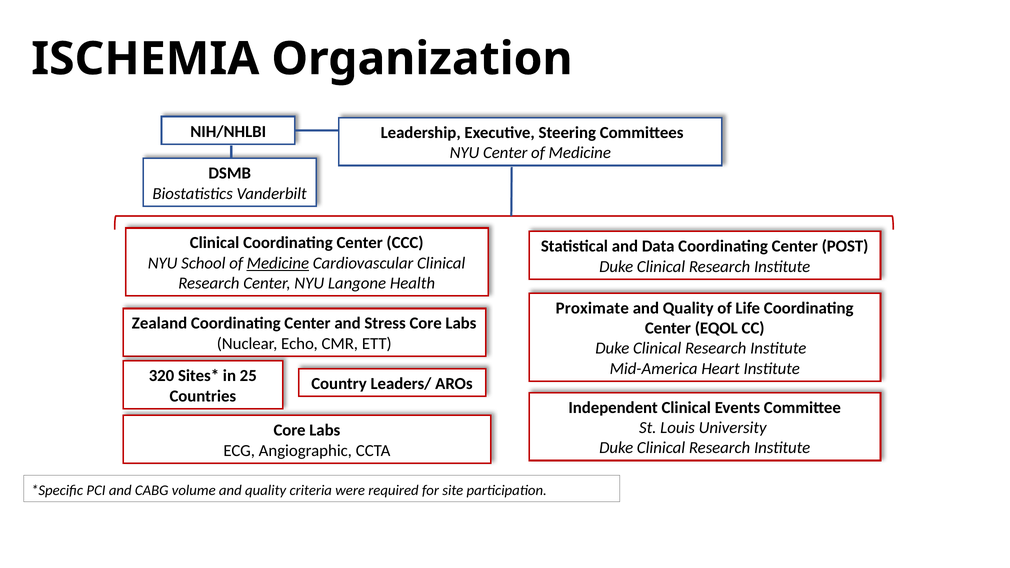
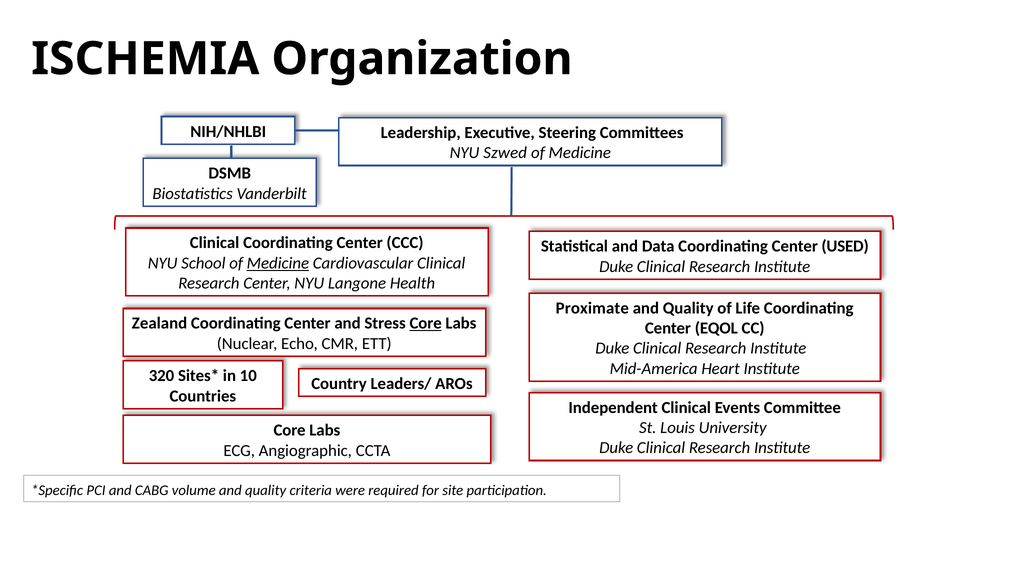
NYU Center: Center -> Szwed
POST: POST -> USED
Core at (426, 324) underline: none -> present
25: 25 -> 10
